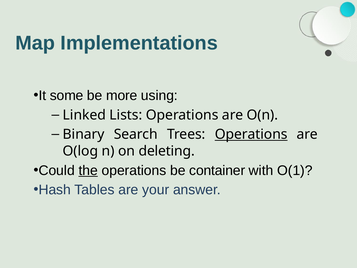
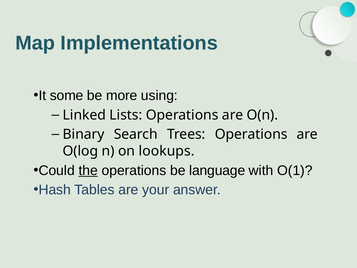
Operations at (251, 134) underline: present -> none
deleting: deleting -> lookups
container: container -> language
